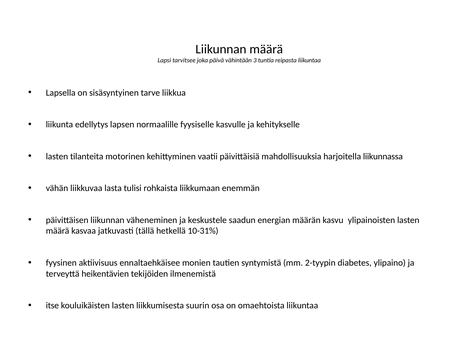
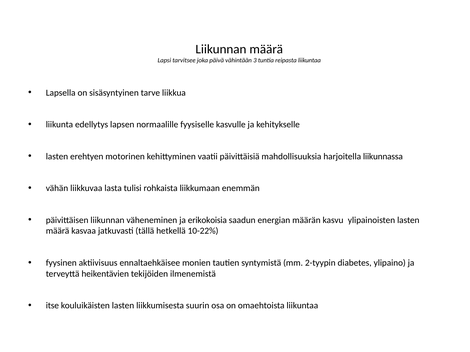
tilanteita: tilanteita -> erehtyen
keskustele: keskustele -> erikokoisia
10-31%: 10-31% -> 10-22%
